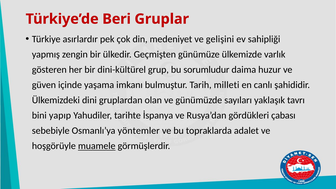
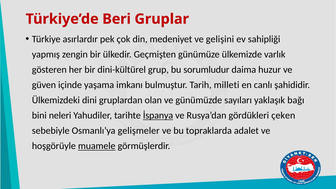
tavrı: tavrı -> bağı
yapıp: yapıp -> neleri
İspanya underline: none -> present
çabası: çabası -> çeken
yöntemler: yöntemler -> gelişmeler
